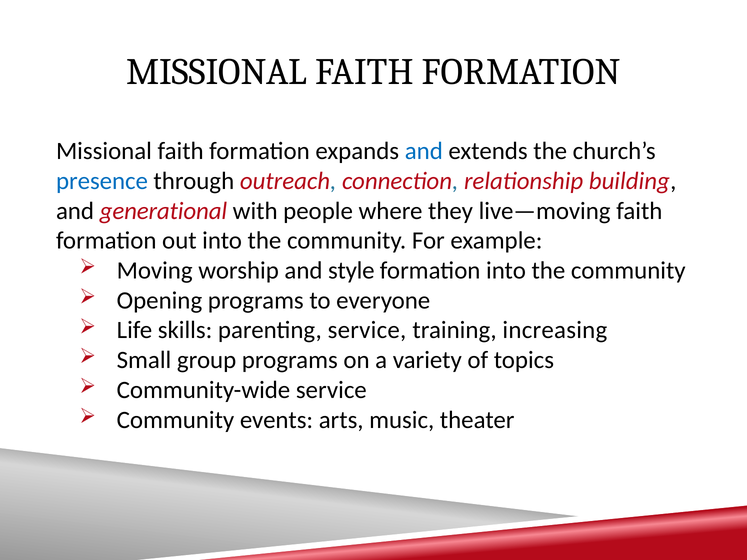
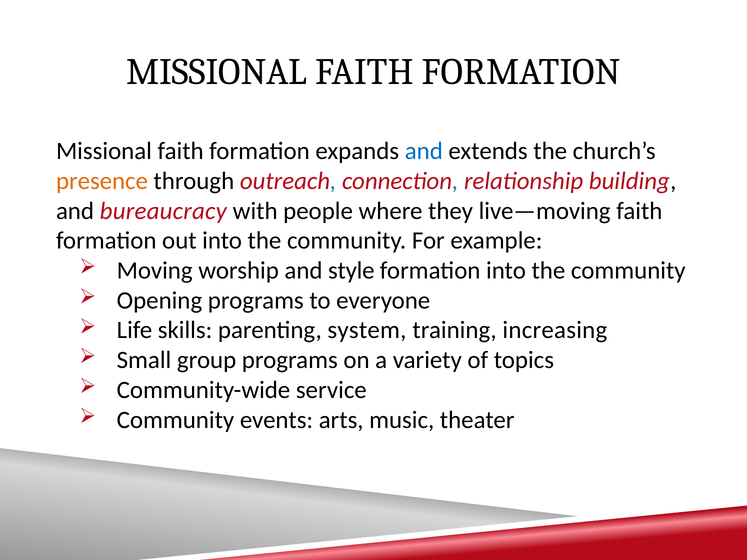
presence colour: blue -> orange
generational: generational -> bureaucracy
parenting service: service -> system
